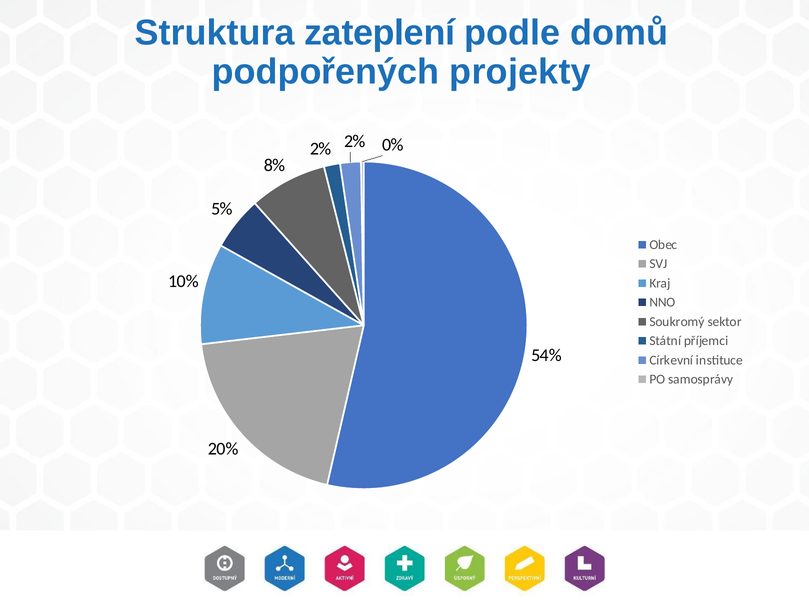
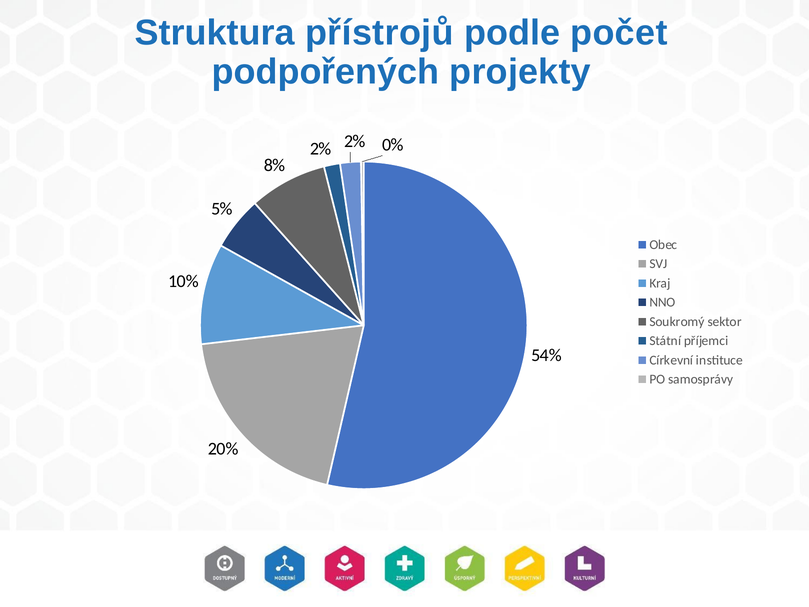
zateplení: zateplení -> přístrojů
domů: domů -> počet
